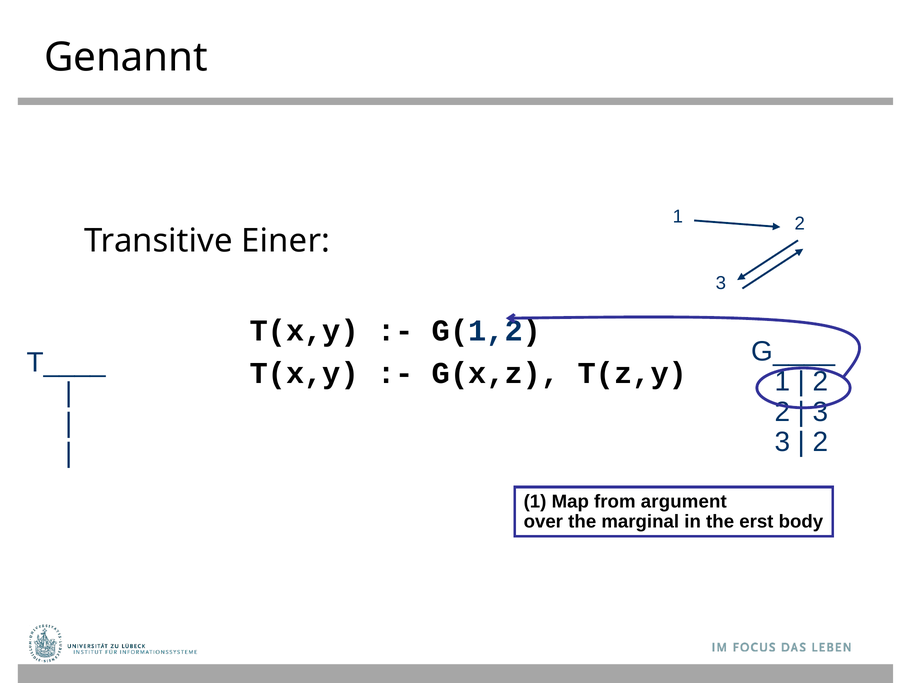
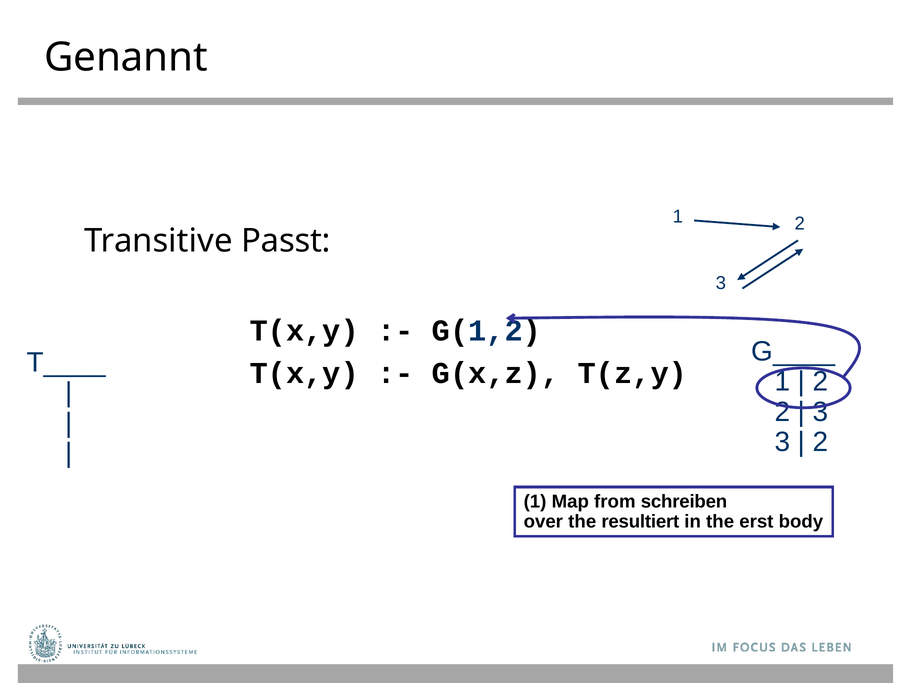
Einer: Einer -> Passt
argument: argument -> schreiben
marginal: marginal -> resultiert
